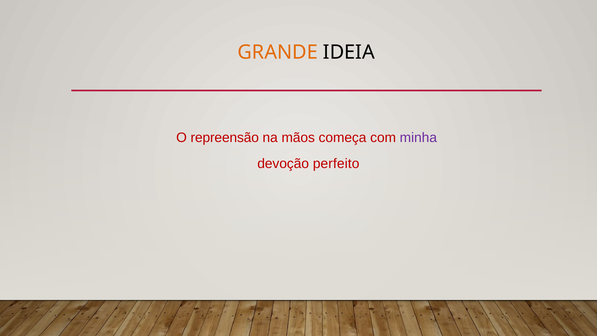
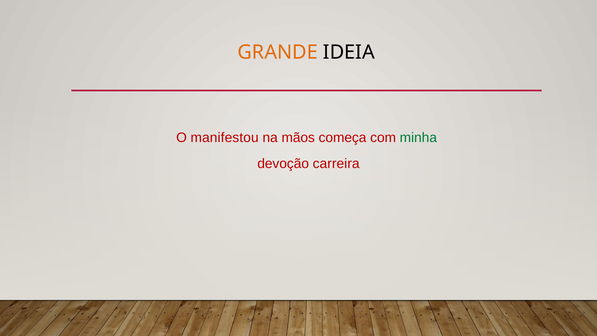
repreensão: repreensão -> manifestou
minha colour: purple -> green
perfeito: perfeito -> carreira
